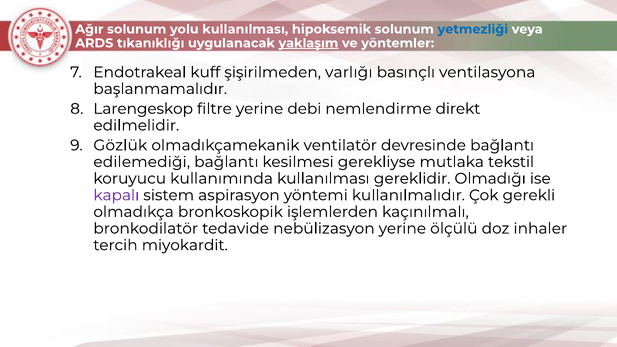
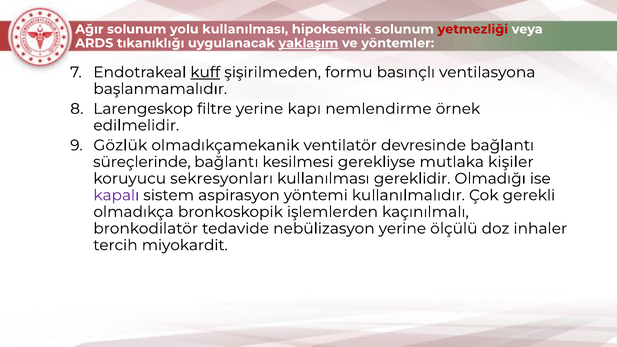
yetmezliği colour: blue -> red
kuff underline: none -> present
varlığı: varlığı -> formu
debi: debi -> kapı
direkt: direkt -> örnek
edilemediği: edilemediği -> süreçlerinde
tekstil: tekstil -> kişiler
kullanımında: kullanımında -> sekresyonları
